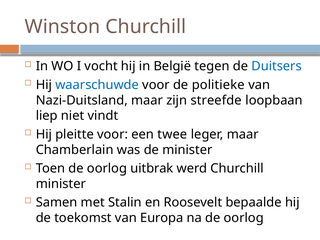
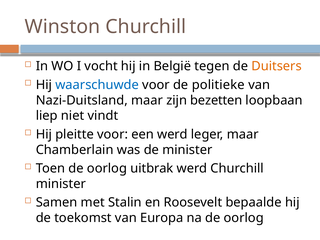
Duitsers colour: blue -> orange
streefde: streefde -> bezetten
een twee: twee -> werd
